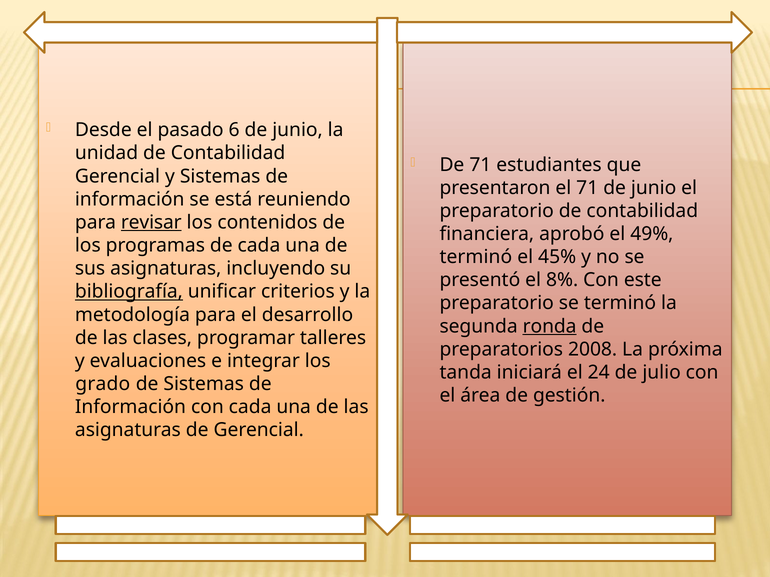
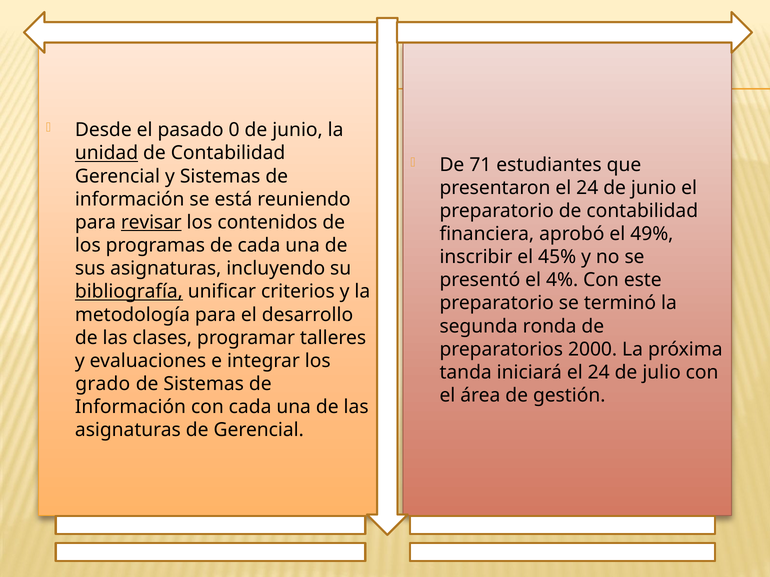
6: 6 -> 0
unidad underline: none -> present
presentaron el 71: 71 -> 24
terminó at (476, 257): terminó -> inscribir
8%: 8% -> 4%
ronda underline: present -> none
2008: 2008 -> 2000
